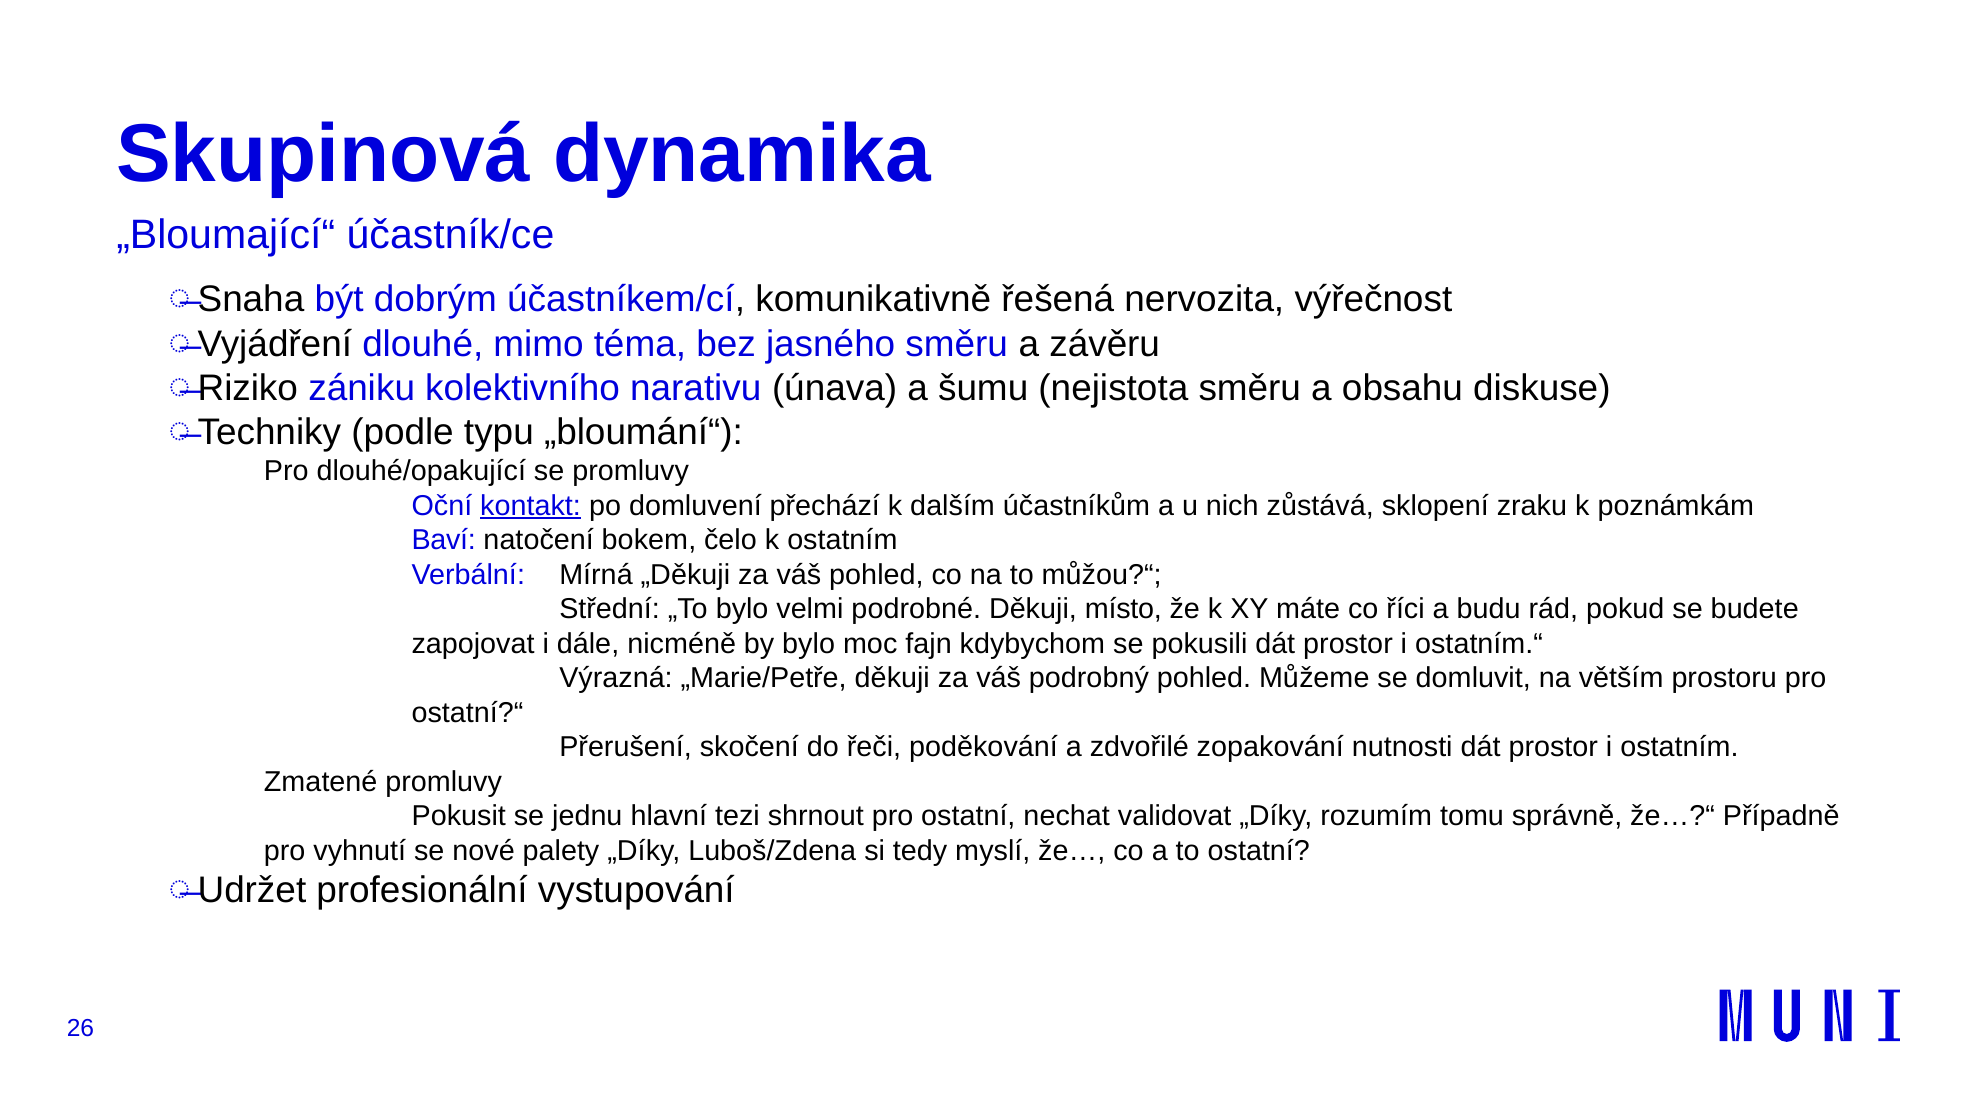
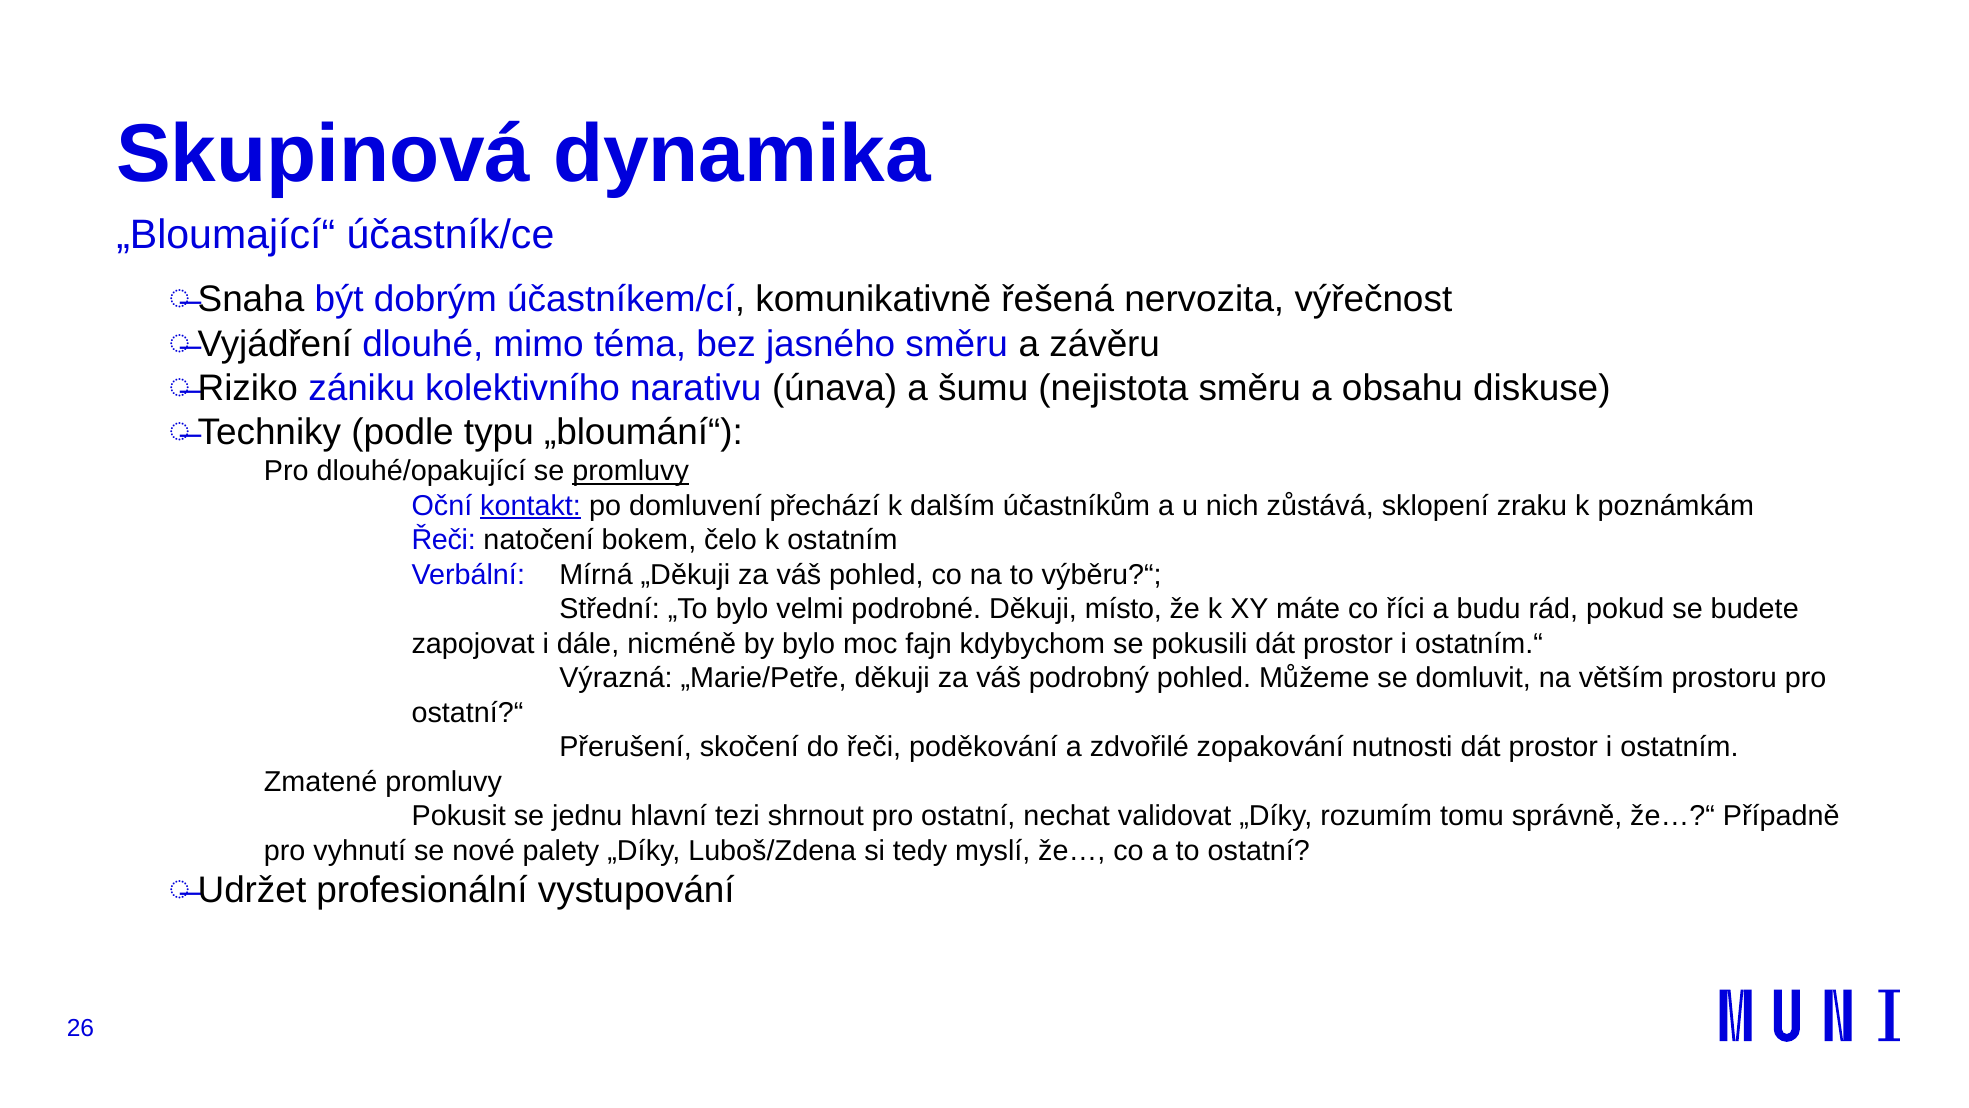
promluvy at (631, 471) underline: none -> present
Baví at (444, 540): Baví -> Řeči
můžou?“: můžou?“ -> výběru?“
